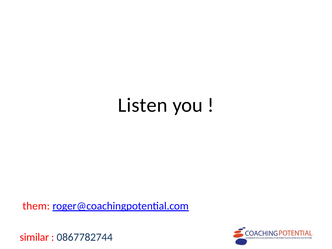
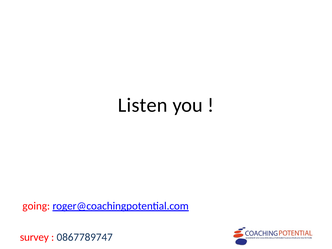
them: them -> going
similar: similar -> survey
0867782744: 0867782744 -> 0867789747
